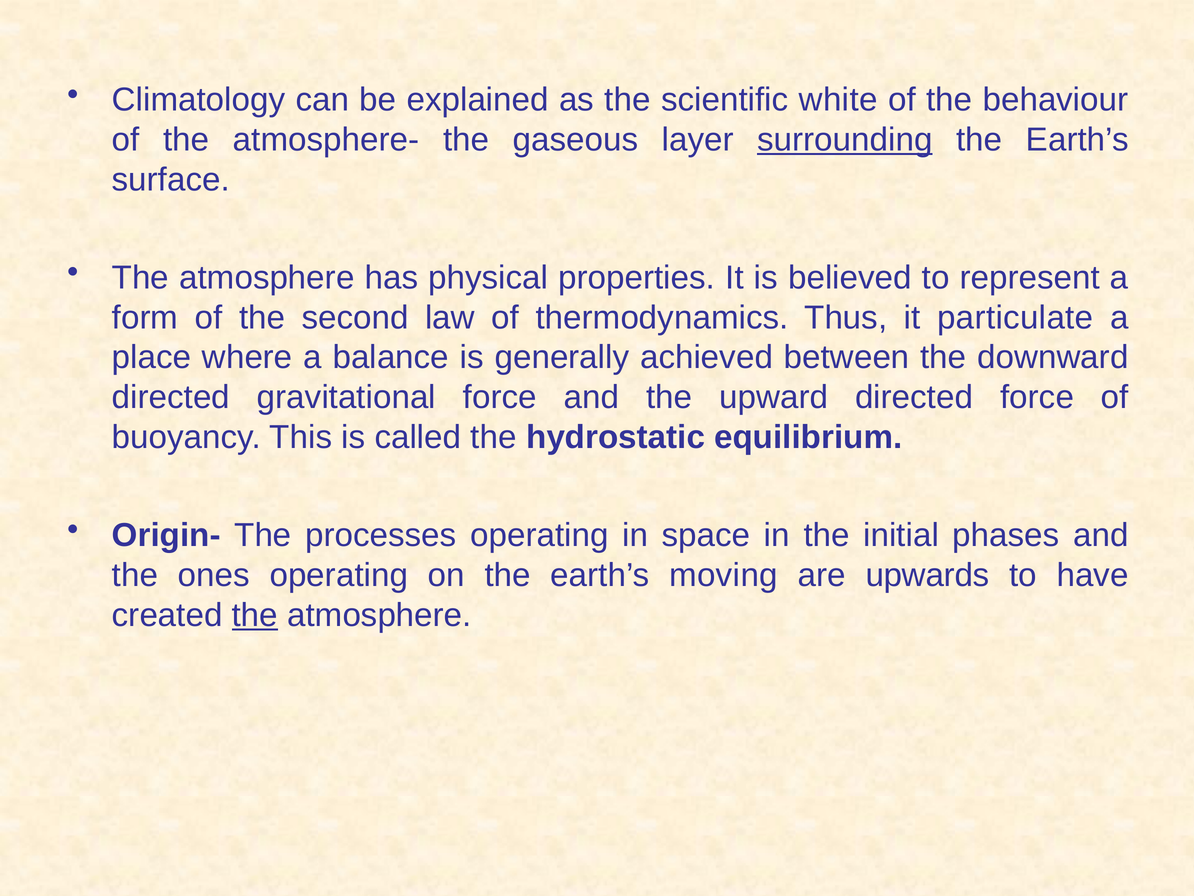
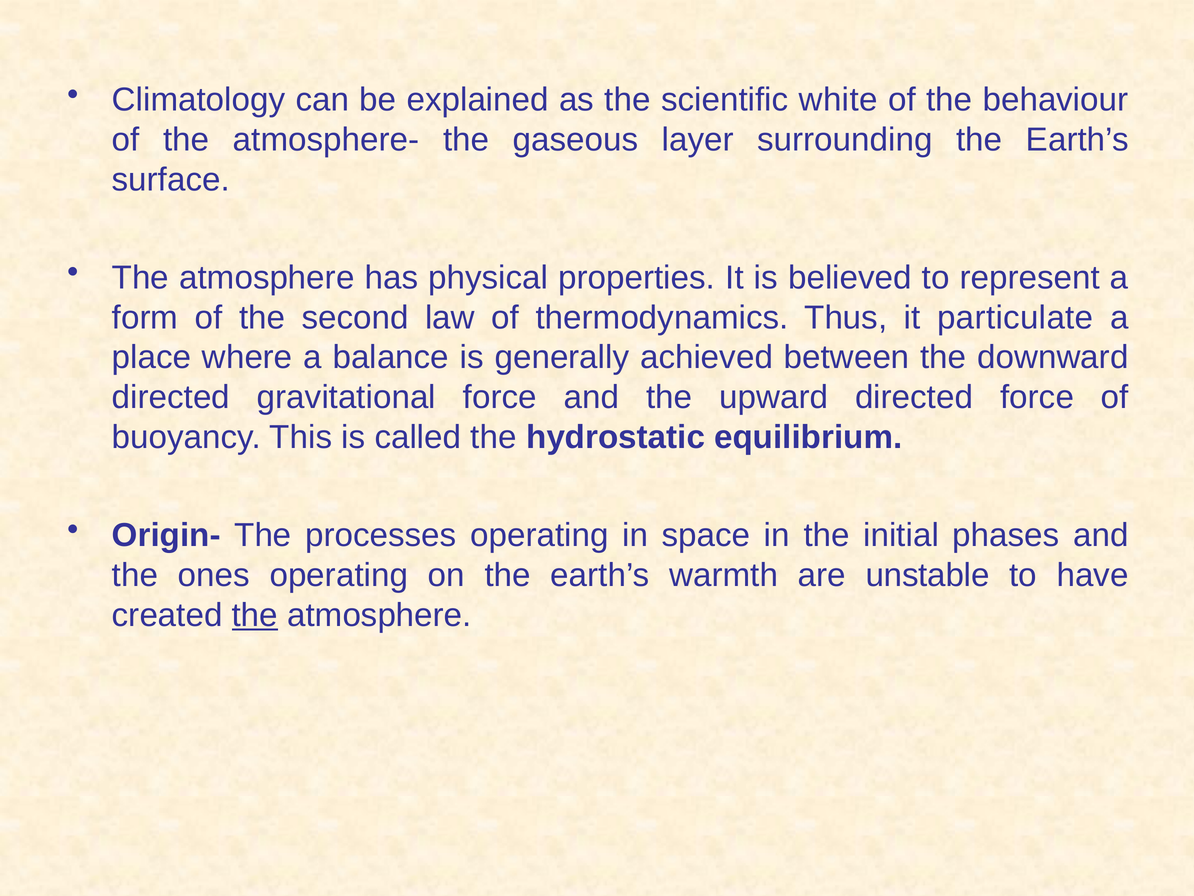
surrounding underline: present -> none
moving: moving -> warmth
upwards: upwards -> unstable
